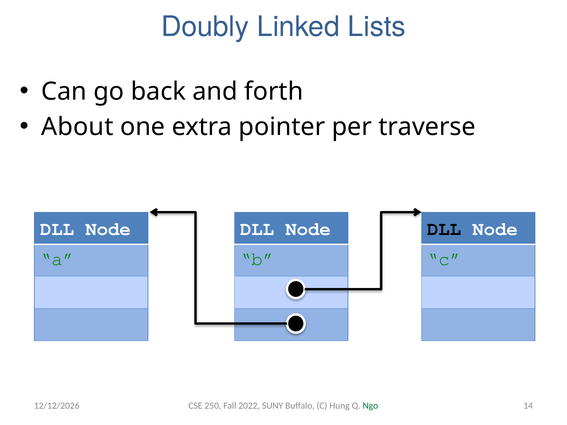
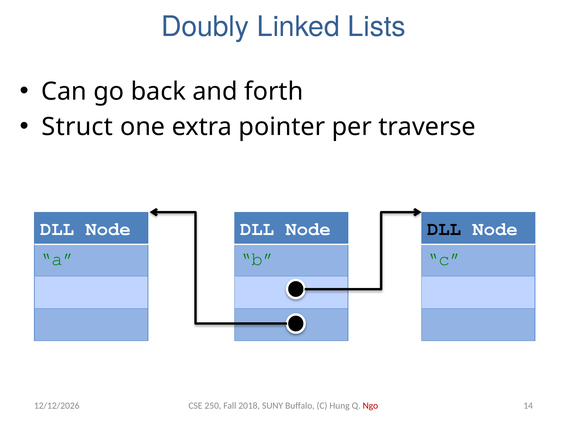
About: About -> Struct
2022: 2022 -> 2018
Ngo colour: green -> red
